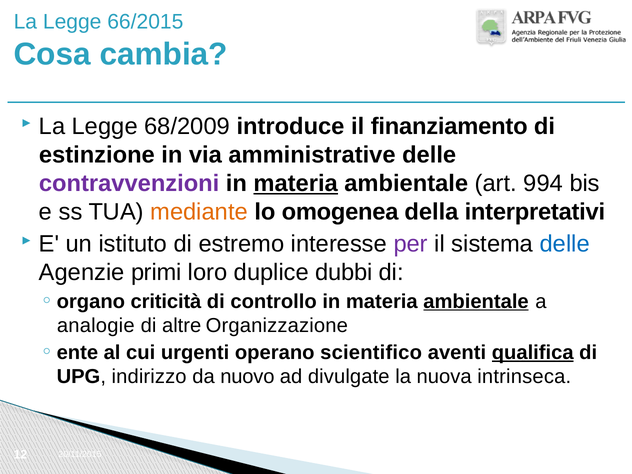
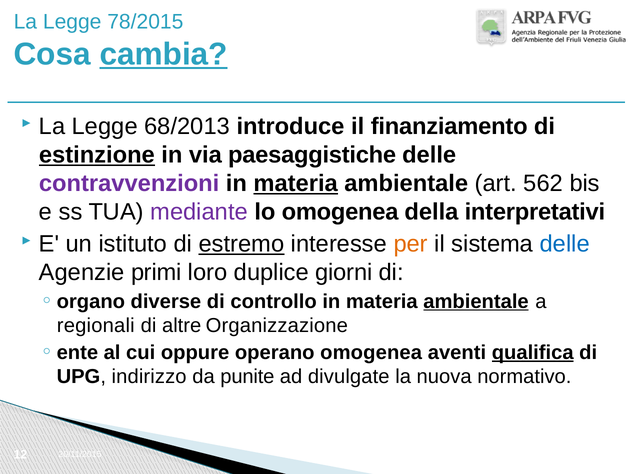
66/2015: 66/2015 -> 78/2015
cambia underline: none -> present
68/2009: 68/2009 -> 68/2013
estinzione underline: none -> present
amministrative: amministrative -> paesaggistiche
994: 994 -> 562
mediante colour: orange -> purple
estremo underline: none -> present
per colour: purple -> orange
dubbi: dubbi -> giorni
criticità: criticità -> diverse
analogie: analogie -> regionali
urgenti: urgenti -> oppure
operano scientifico: scientifico -> omogenea
nuovo: nuovo -> punite
intrinseca: intrinseca -> normativo
